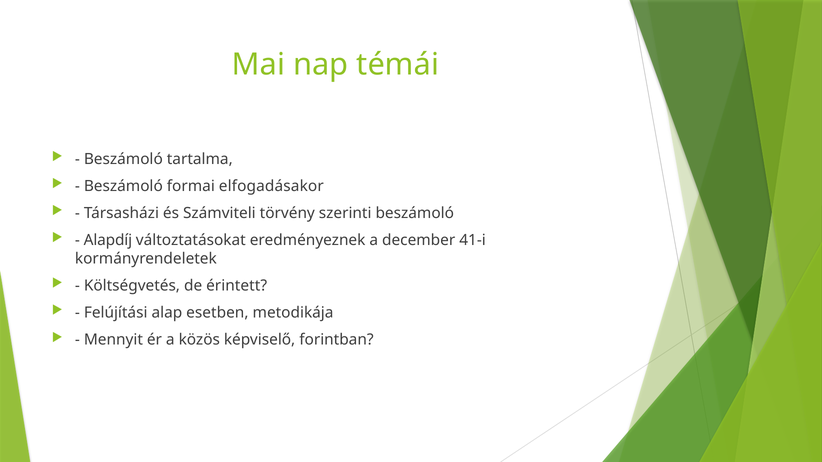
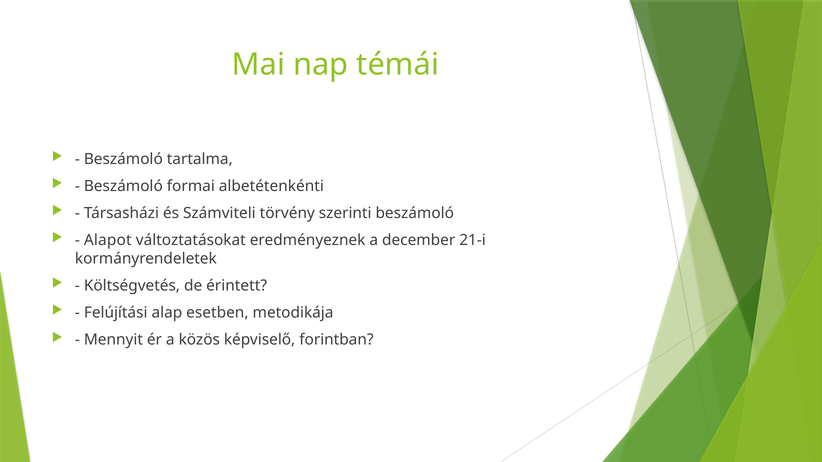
elfogadásakor: elfogadásakor -> albetétenkénti
Alapdíj: Alapdíj -> Alapot
41-i: 41-i -> 21-i
